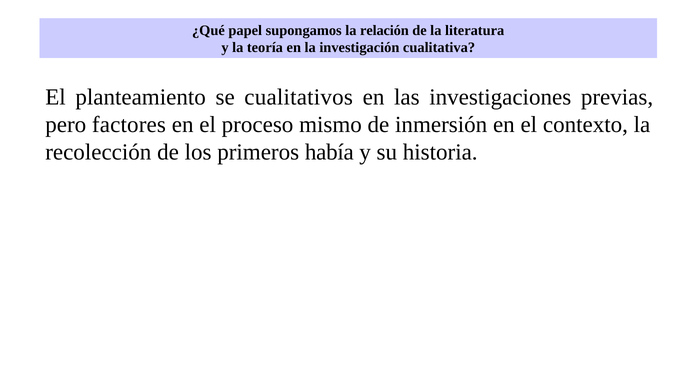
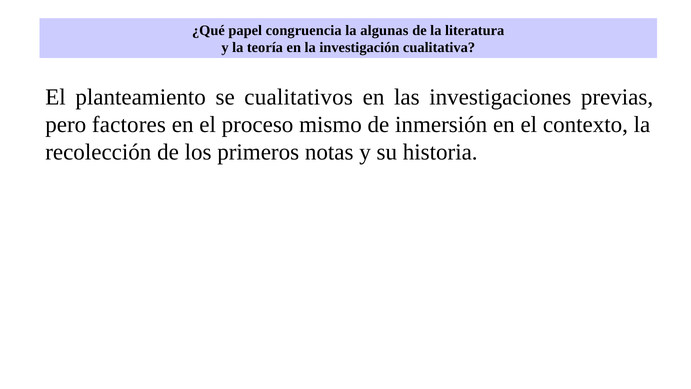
supongamos: supongamos -> congruencia
relación: relación -> algunas
había: había -> notas
